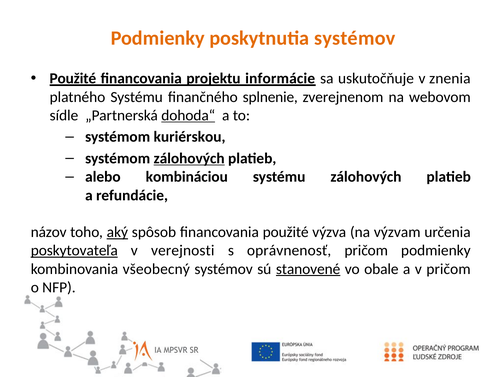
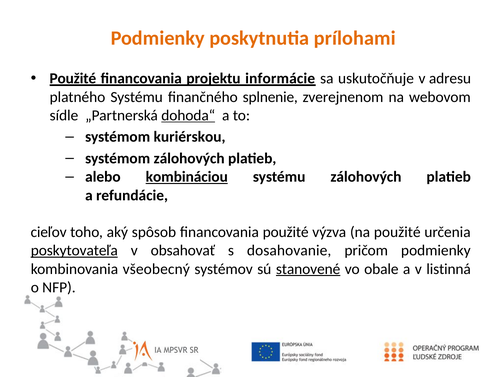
poskytnutia systémov: systémov -> prílohami
znenia: znenia -> adresu
zálohových at (189, 159) underline: present -> none
kombináciou underline: none -> present
názov: názov -> cieľov
aký underline: present -> none
na výzvam: výzvam -> použité
verejnosti: verejnosti -> obsahovať
oprávnenosť: oprávnenosť -> dosahovanie
v pričom: pričom -> listinná
